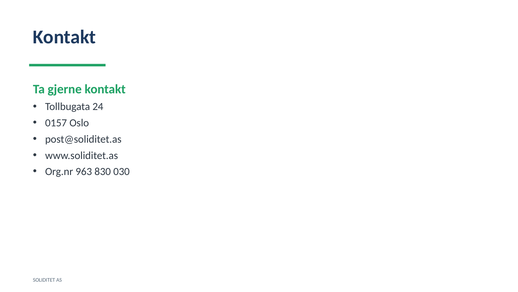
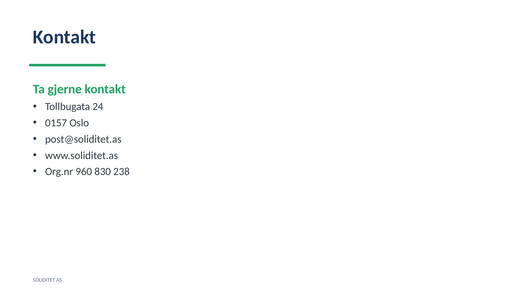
963: 963 -> 960
030: 030 -> 238
